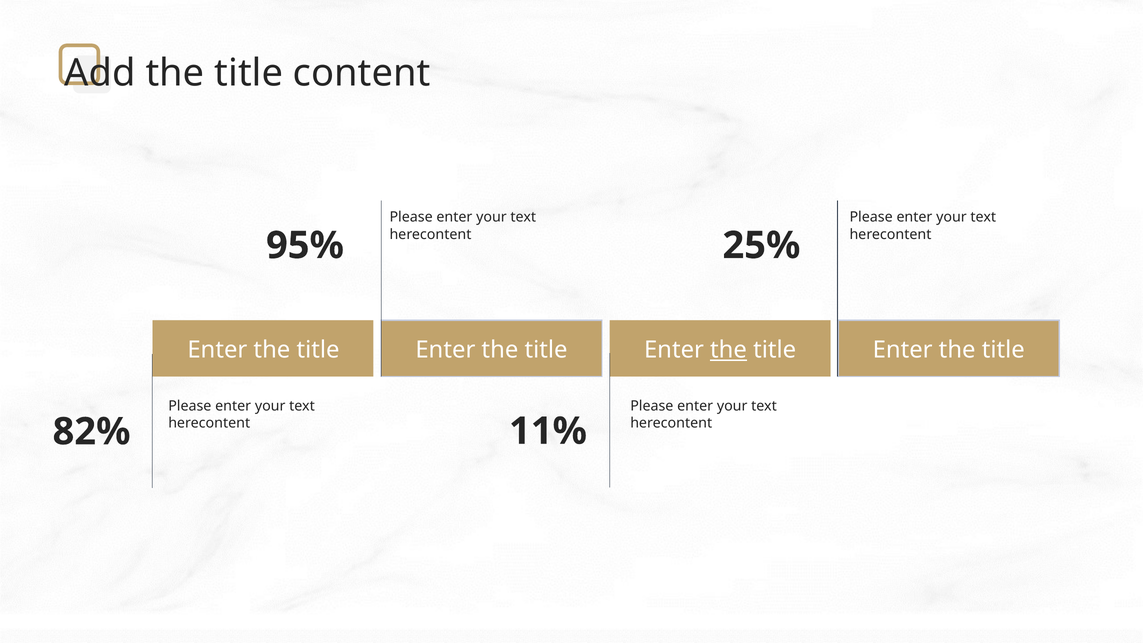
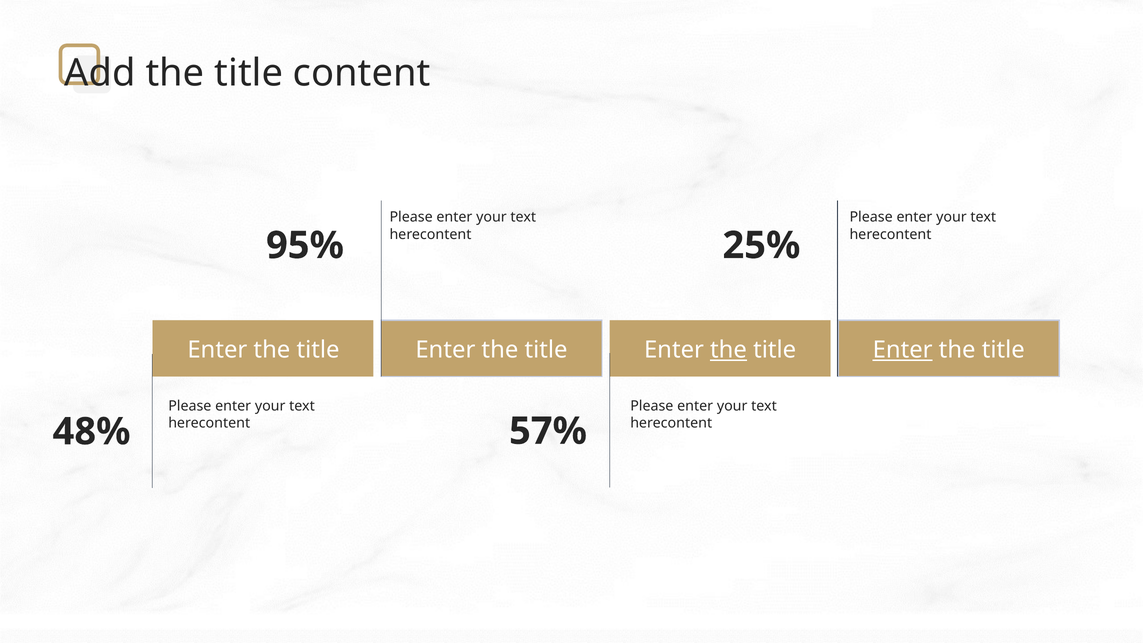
Enter at (903, 350) underline: none -> present
11%: 11% -> 57%
82%: 82% -> 48%
